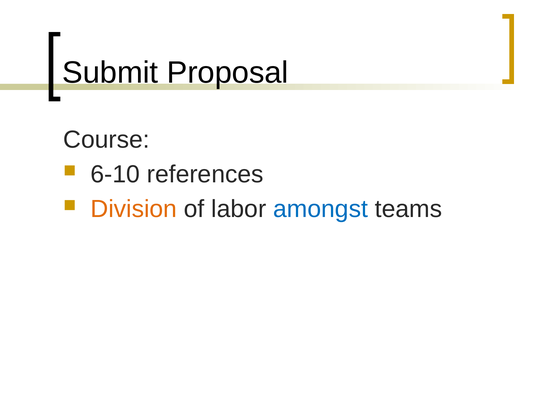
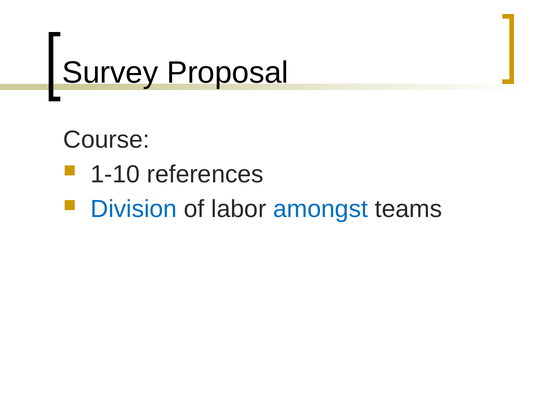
Submit: Submit -> Survey
6-10: 6-10 -> 1-10
Division colour: orange -> blue
